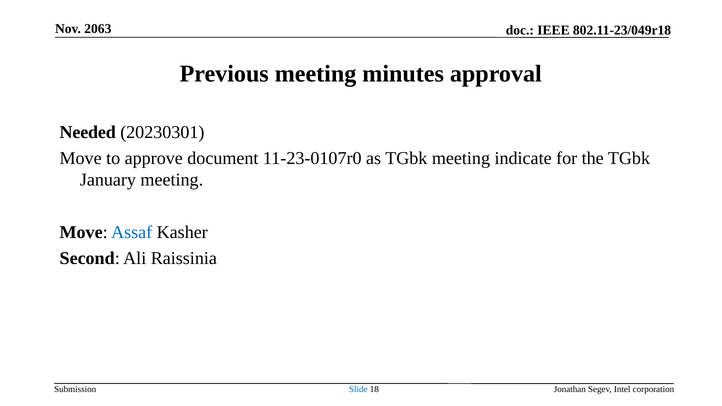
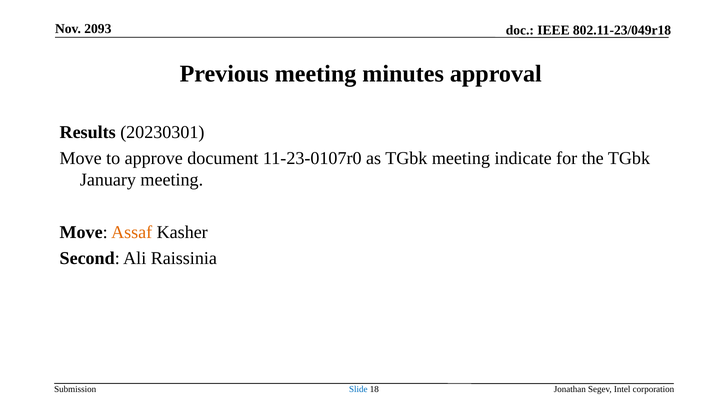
2063: 2063 -> 2093
Needed: Needed -> Results
Assaf colour: blue -> orange
